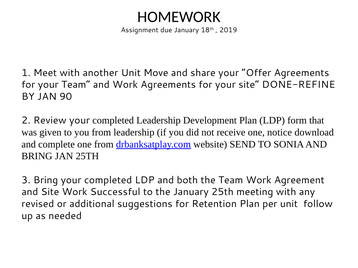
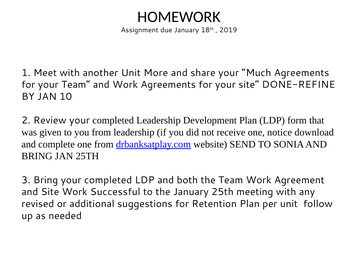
Move: Move -> More
Offer: Offer -> Much
90: 90 -> 10
